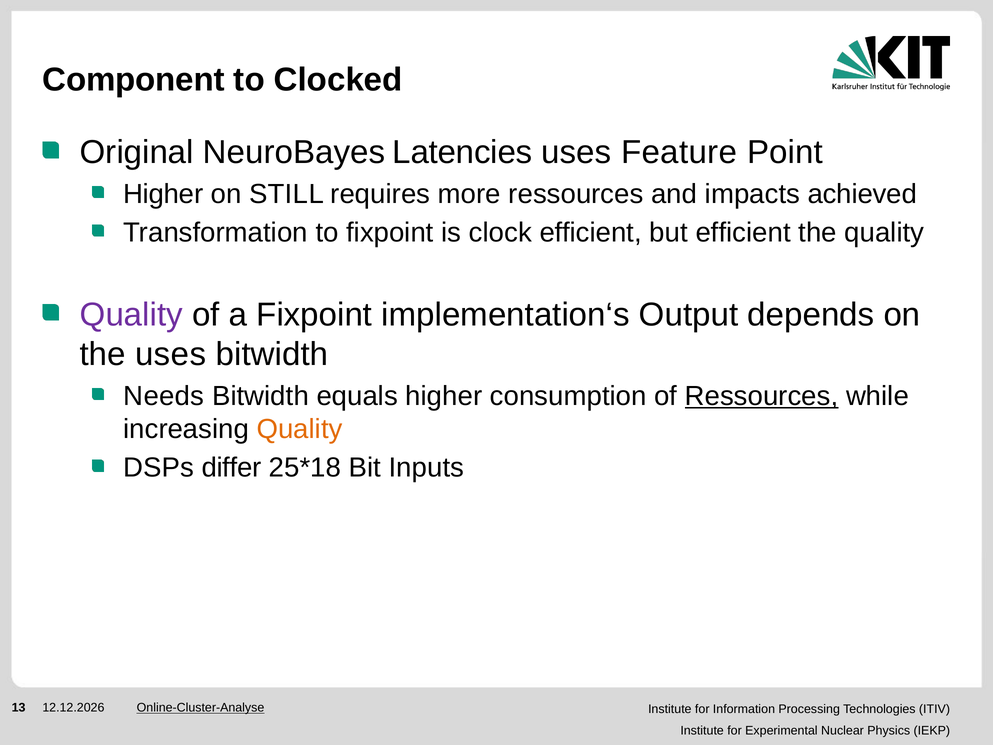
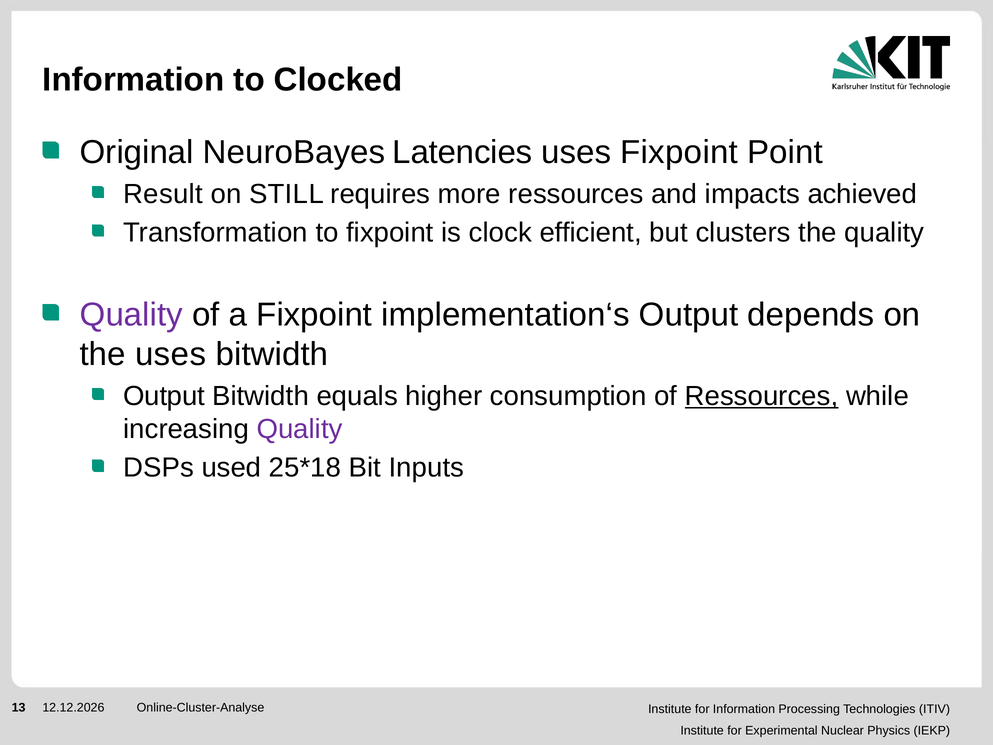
Component at (133, 80): Component -> Information
uses Feature: Feature -> Fixpoint
Higher at (163, 194): Higher -> Result
but efficient: efficient -> clusters
Needs at (164, 396): Needs -> Output
Quality at (300, 429) colour: orange -> purple
differ: differ -> used
Online-Cluster-Analyse underline: present -> none
